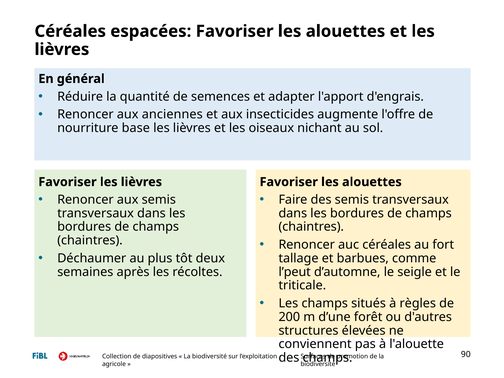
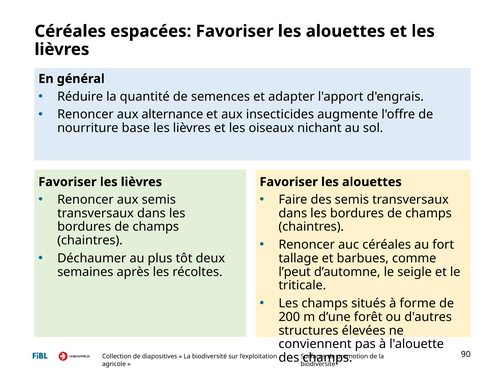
anciennes: anciennes -> alternance
règles: règles -> forme
